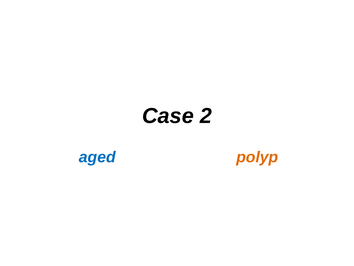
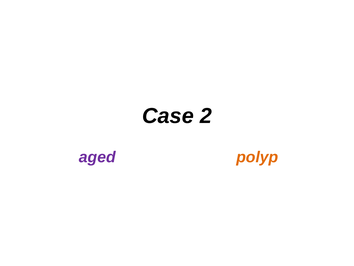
aged colour: blue -> purple
